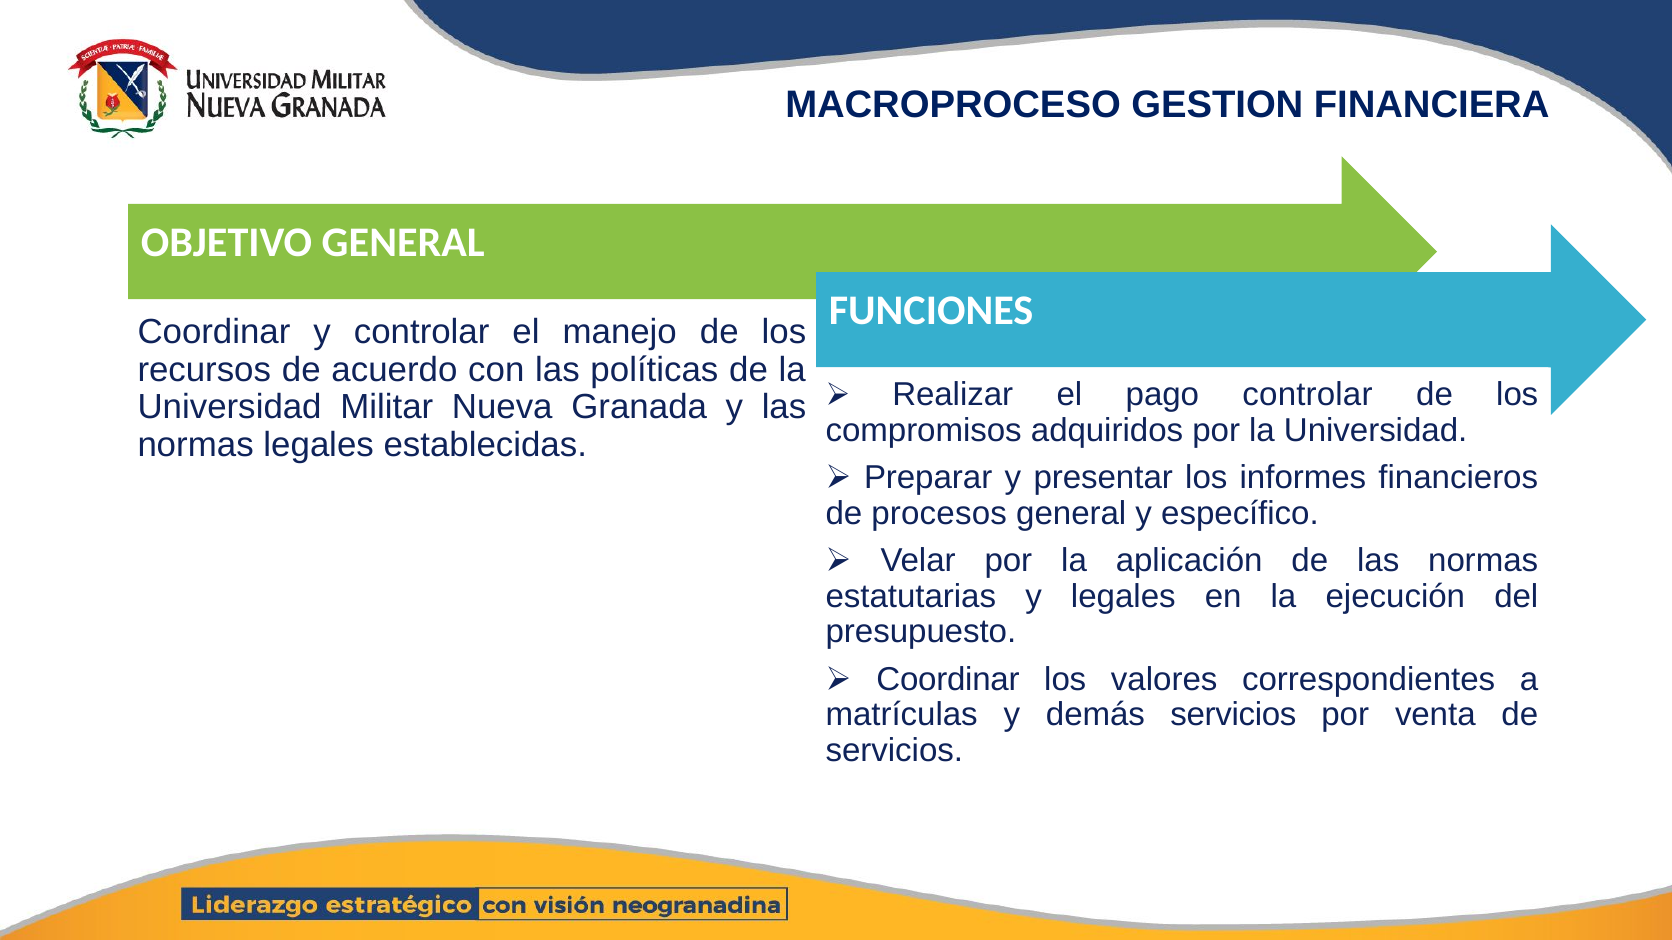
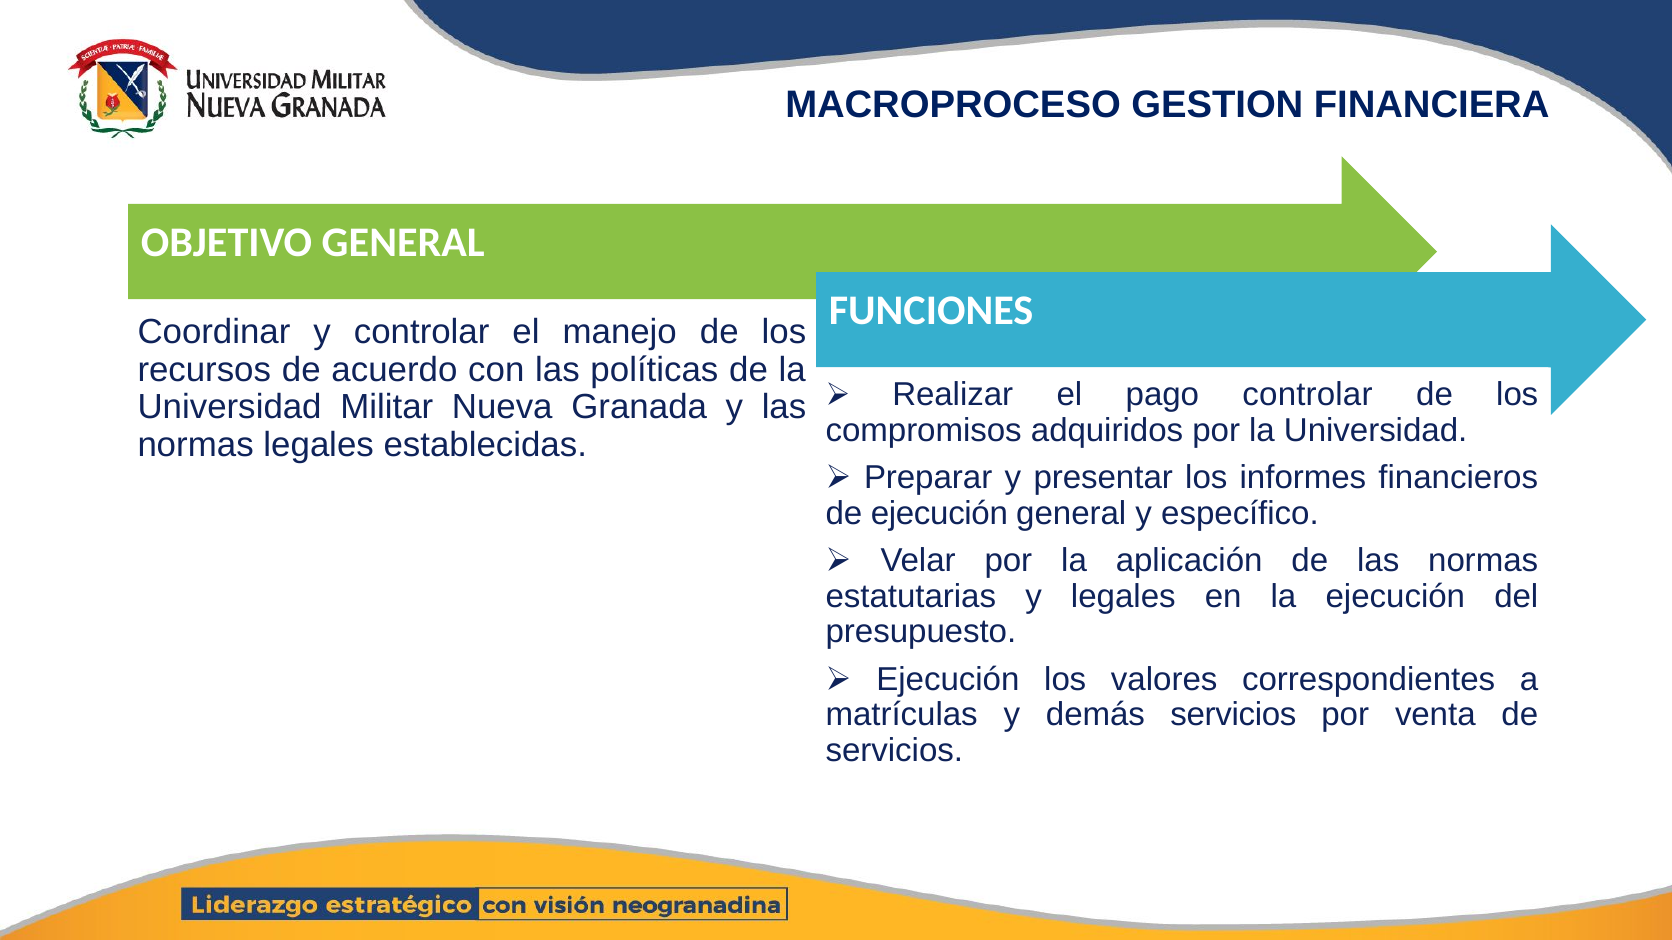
de procesos: procesos -> ejecución
Coordinar at (948, 680): Coordinar -> Ejecución
